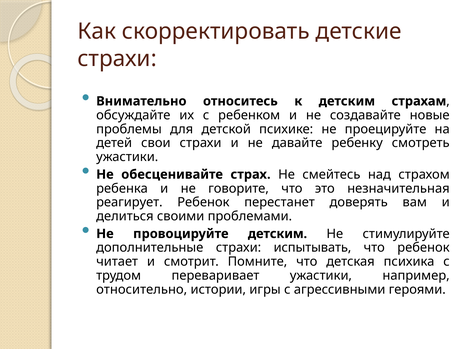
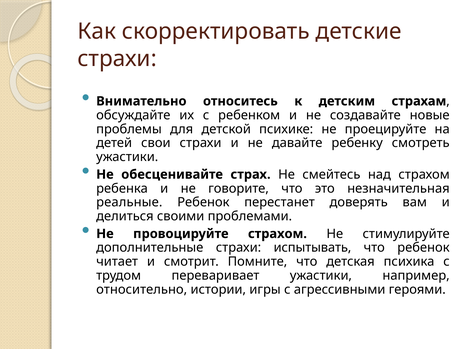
реагирует: реагирует -> реальные
провоцируйте детским: детским -> страхом
